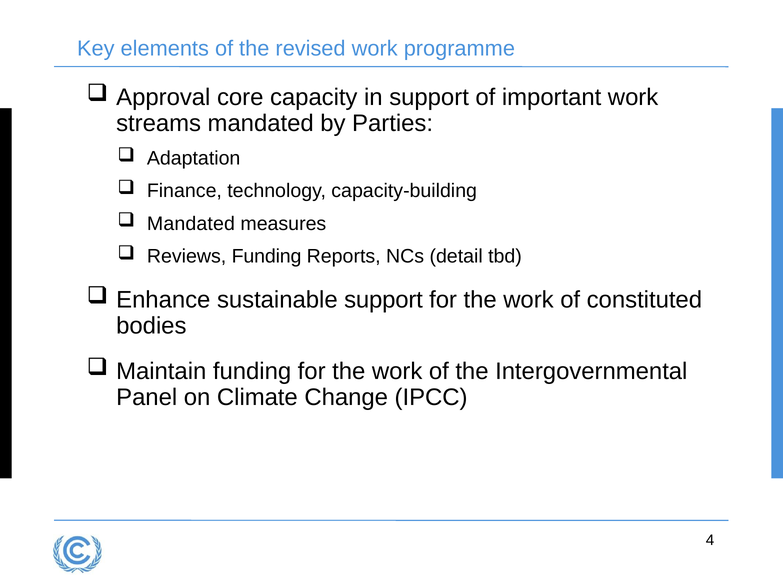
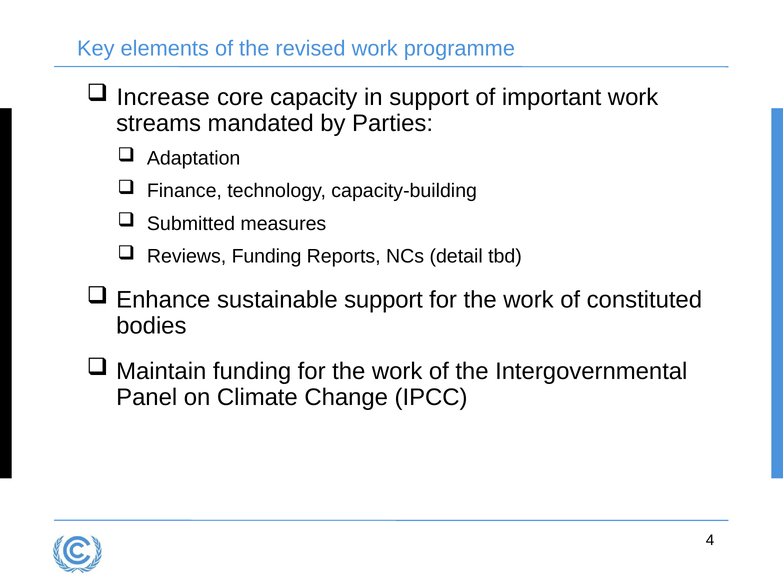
Approval: Approval -> Increase
Mandated at (191, 224): Mandated -> Submitted
